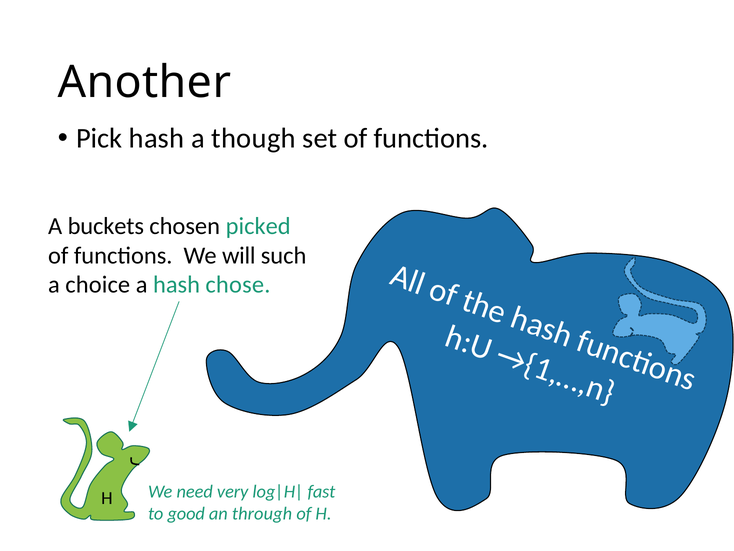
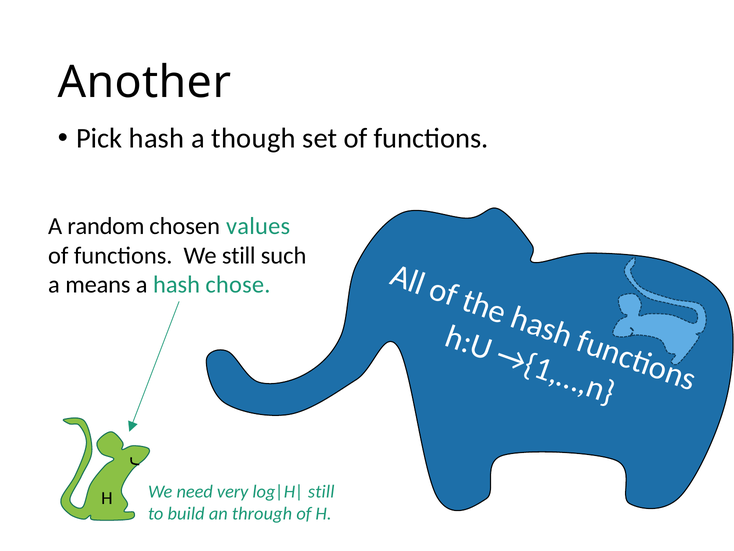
buckets: buckets -> random
picked: picked -> values
We will: will -> still
choice: choice -> means
fast at (321, 491): fast -> still
good: good -> build
